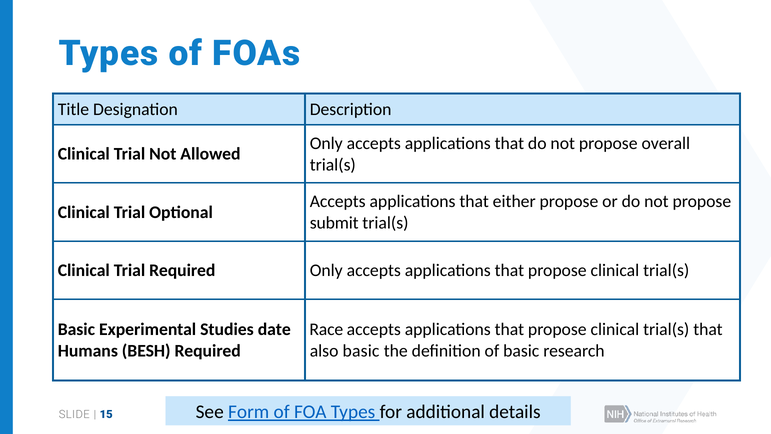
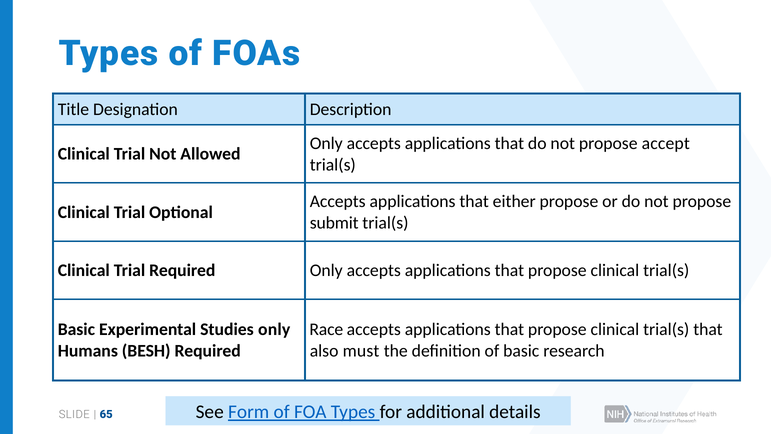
overall: overall -> accept
Studies date: date -> only
also basic: basic -> must
15: 15 -> 65
